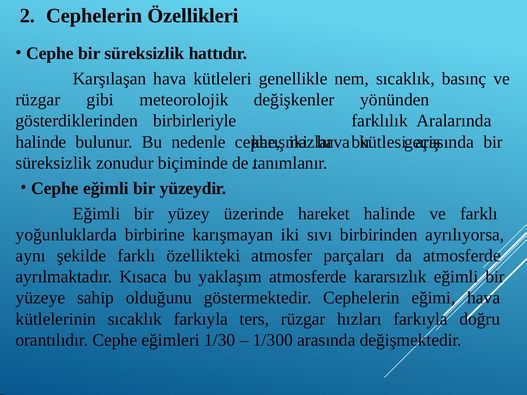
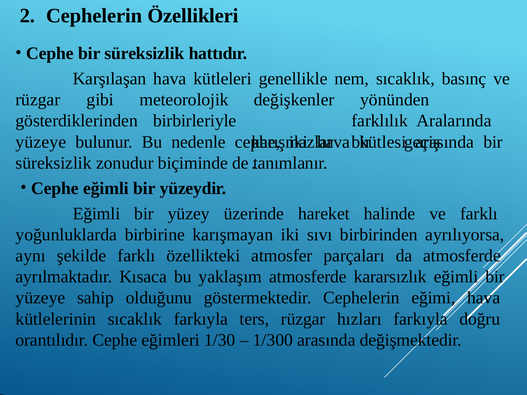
halinde at (41, 142): halinde -> yüzeye
